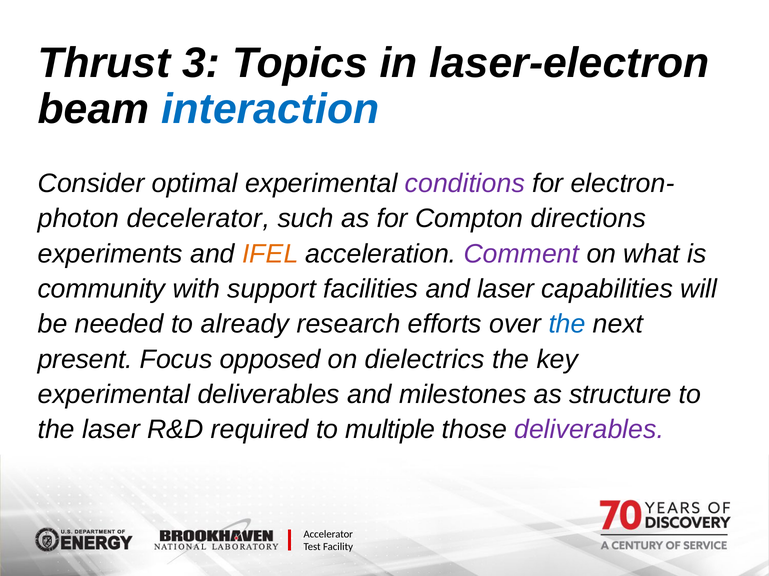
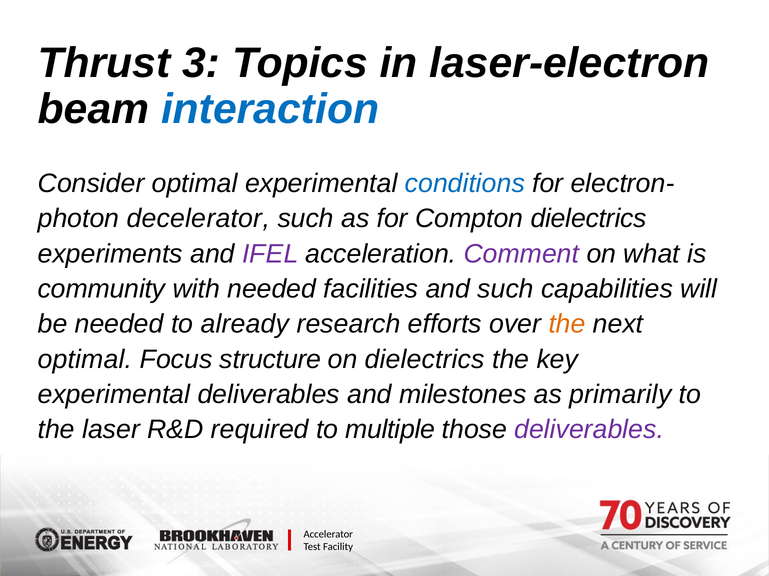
conditions colour: purple -> blue
Compton directions: directions -> dielectrics
IFEL colour: orange -> purple
with support: support -> needed
and laser: laser -> such
the at (567, 324) colour: blue -> orange
present at (85, 360): present -> optimal
opposed: opposed -> structure
structure: structure -> primarily
